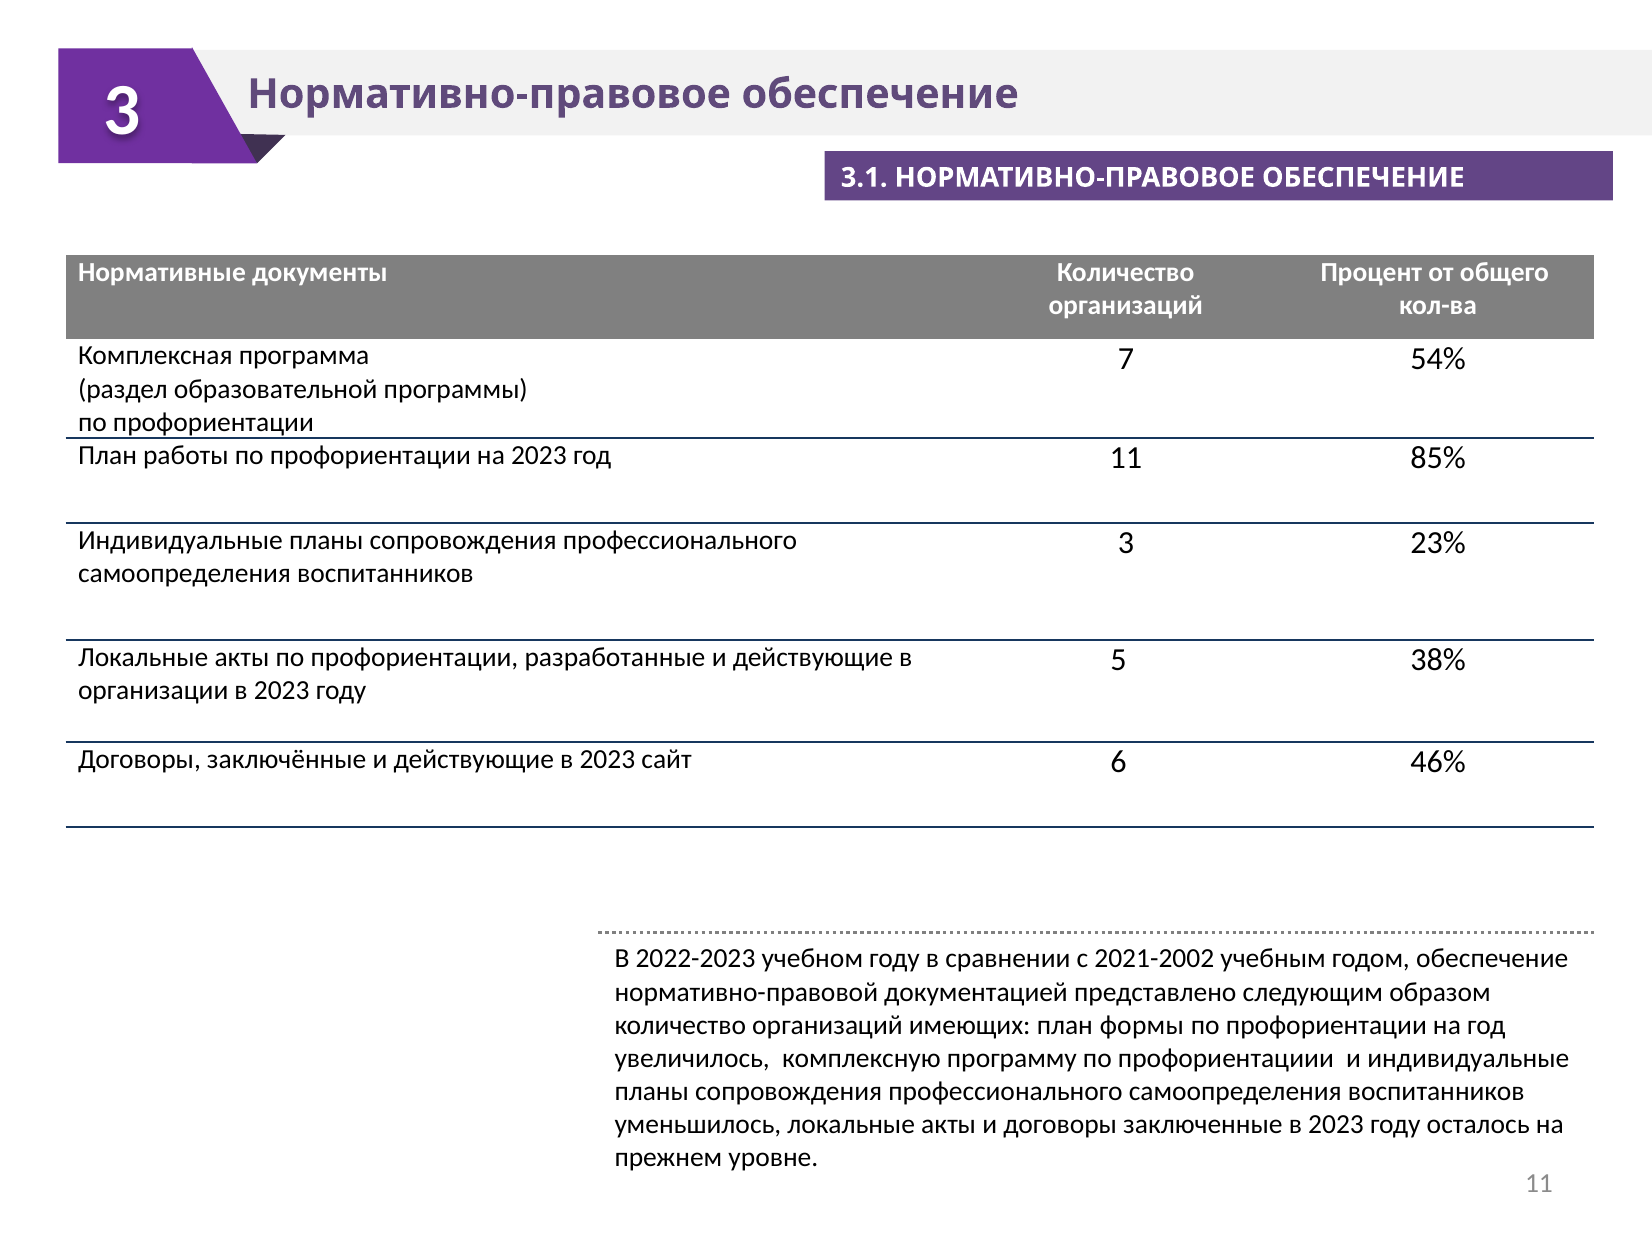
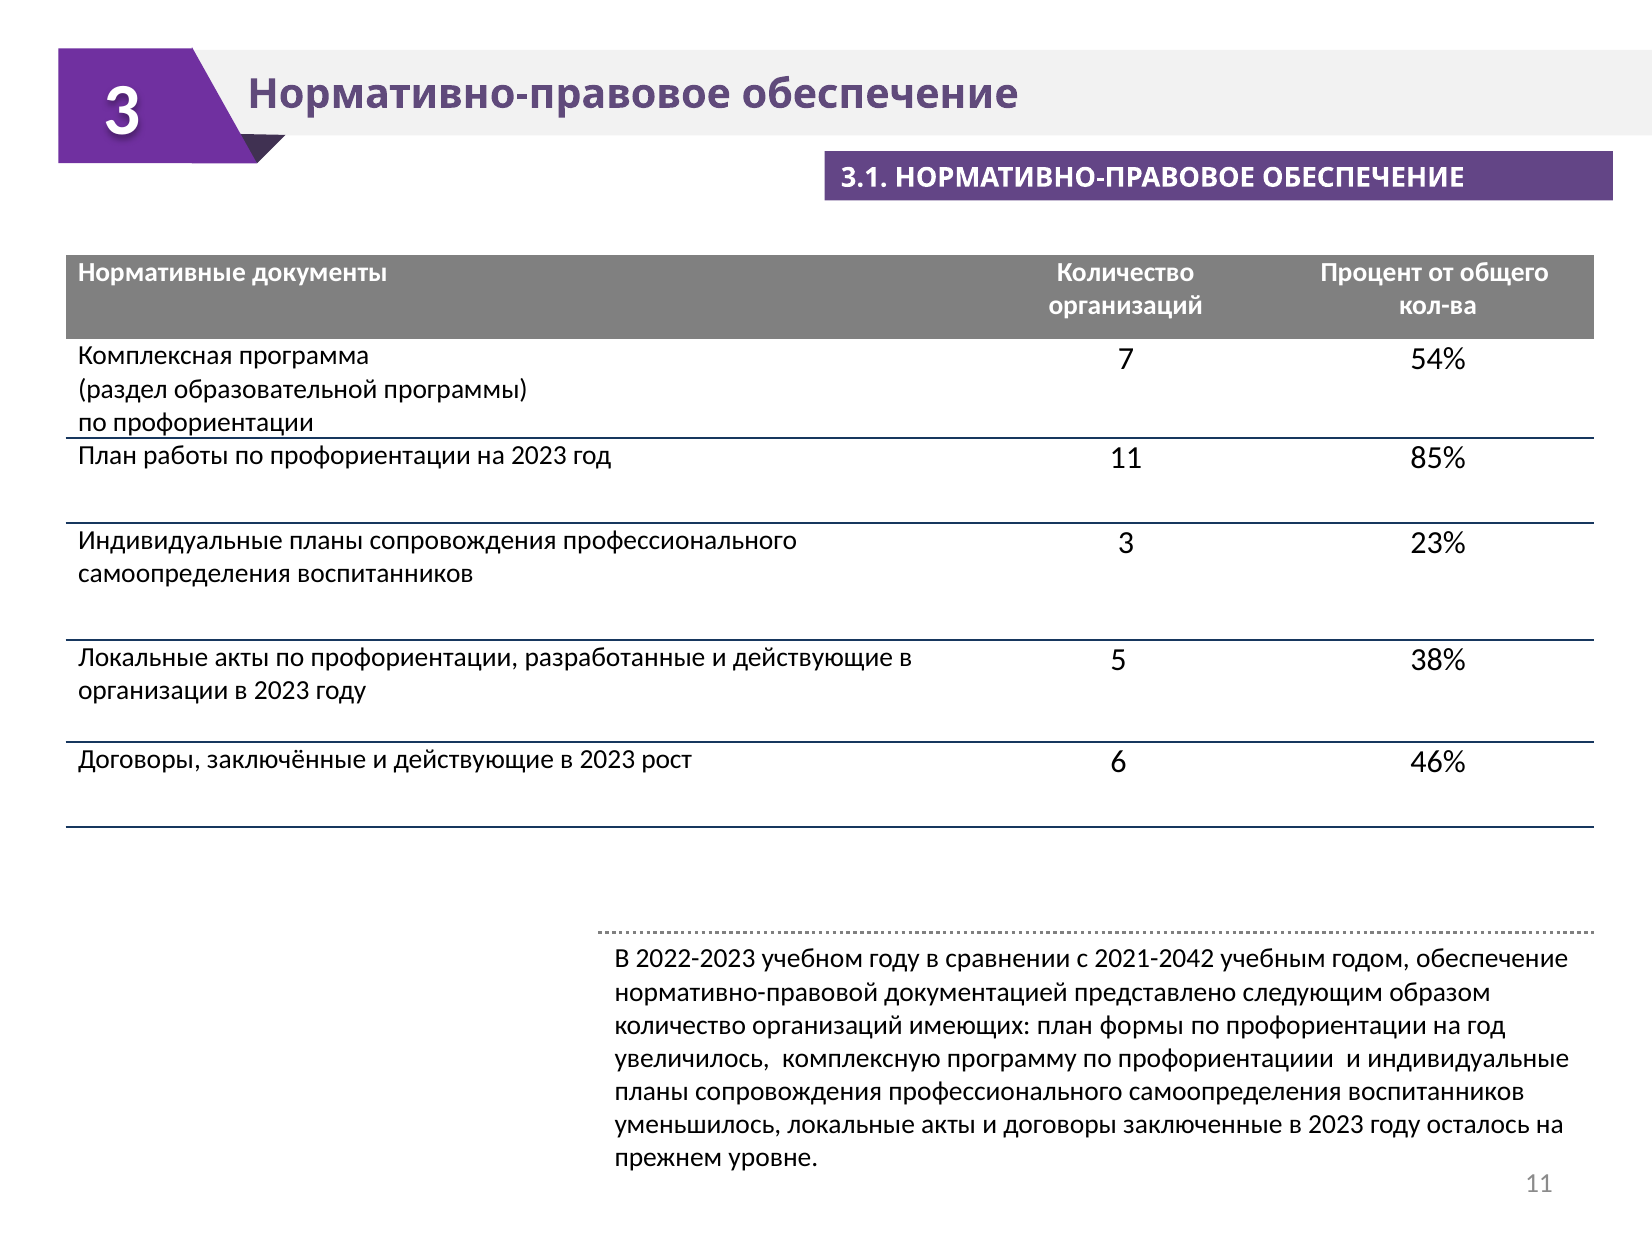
сайт: сайт -> рост
2021-2002: 2021-2002 -> 2021-2042
